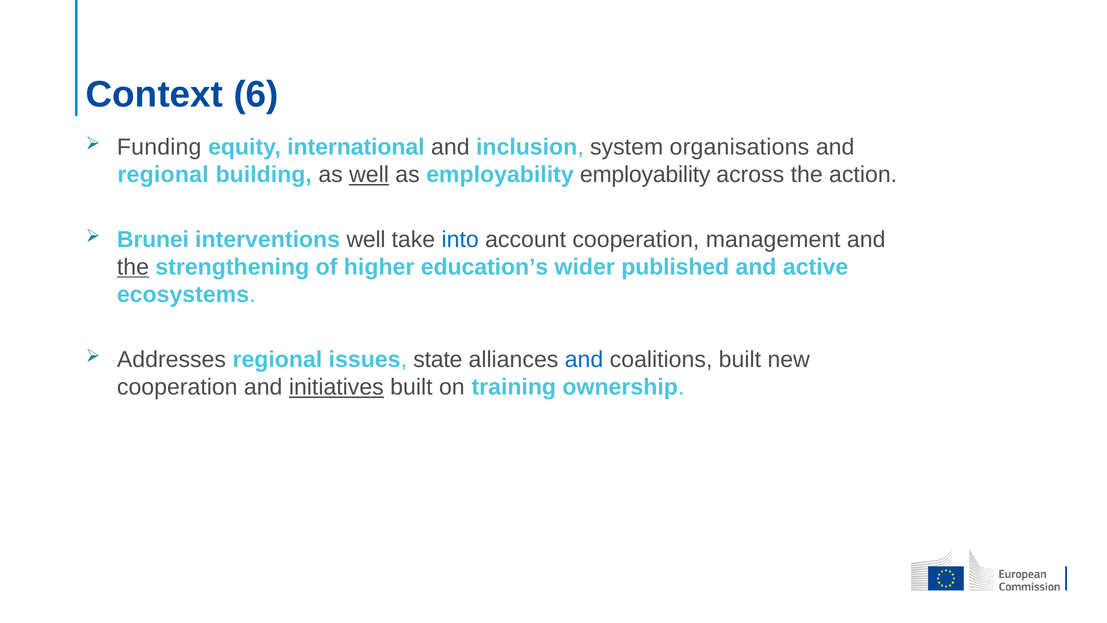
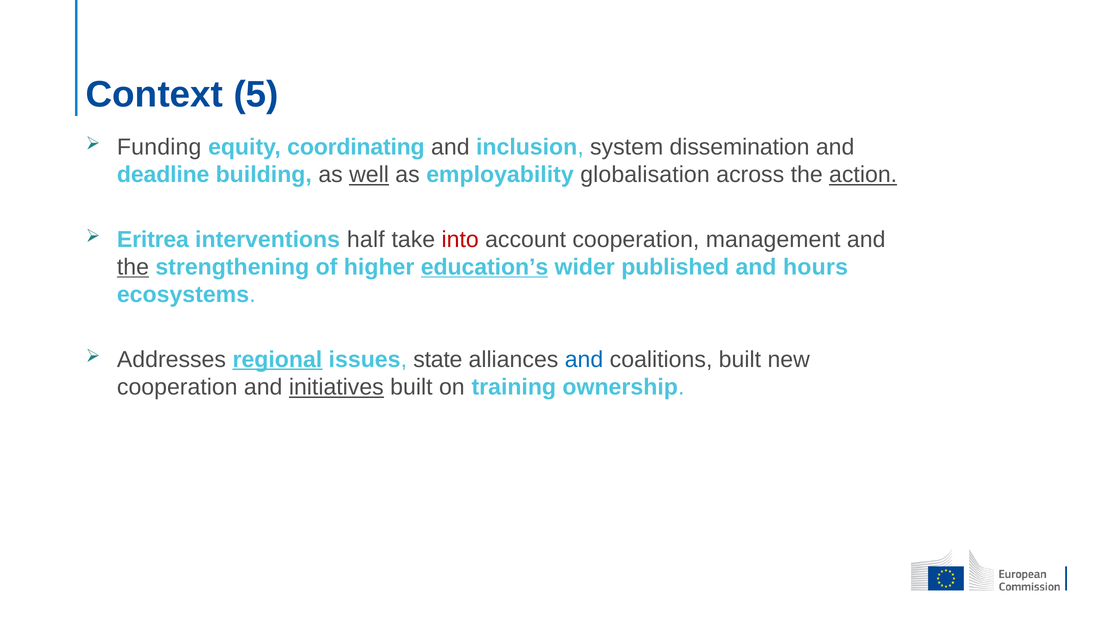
Context 6: 6 -> 5
international: international -> coordinating
organisations: organisations -> dissemination
regional at (163, 175): regional -> deadline
employability employability: employability -> globalisation
action underline: none -> present
Brunei: Brunei -> Eritrea
interventions well: well -> half
into colour: blue -> red
education’s underline: none -> present
active: active -> hours
regional at (277, 359) underline: none -> present
